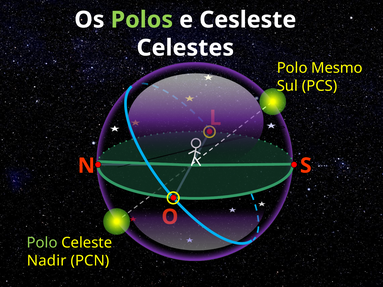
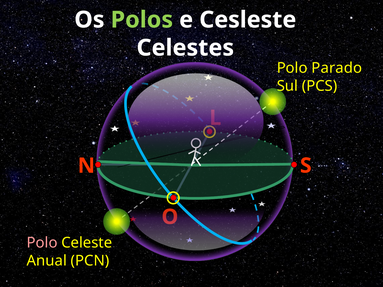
Mesmo: Mesmo -> Parado
Polo at (42, 243) colour: light green -> pink
Nadir: Nadir -> Anual
